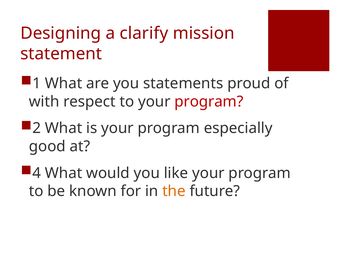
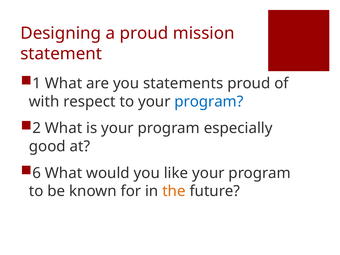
a clarify: clarify -> proud
program at (209, 102) colour: red -> blue
4: 4 -> 6
